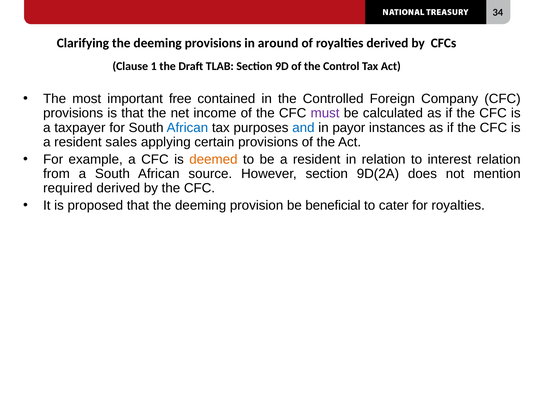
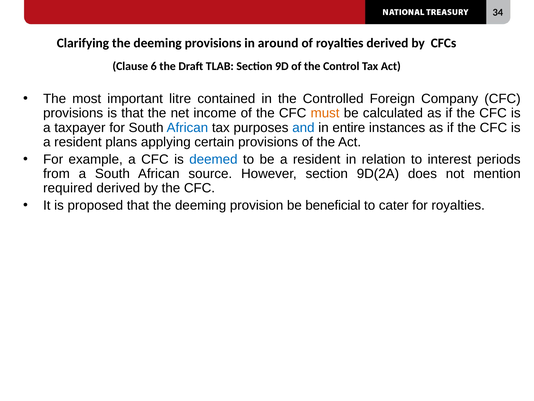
1: 1 -> 6
free: free -> litre
must colour: purple -> orange
payor: payor -> entire
sales: sales -> plans
deemed colour: orange -> blue
interest relation: relation -> periods
